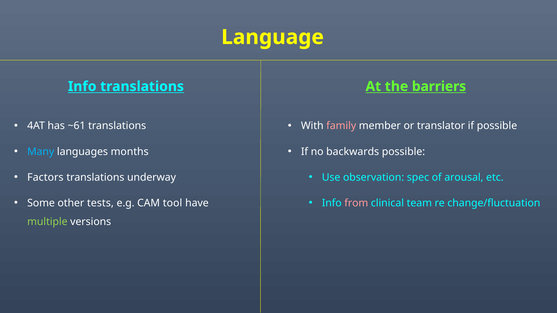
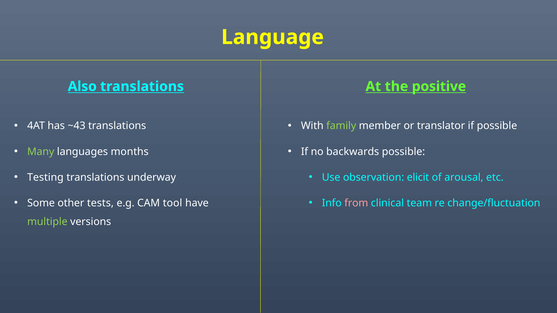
barriers: barriers -> positive
Info at (82, 87): Info -> Also
~61: ~61 -> ~43
family colour: pink -> light green
Many colour: light blue -> light green
spec: spec -> elicit
Factors: Factors -> Testing
